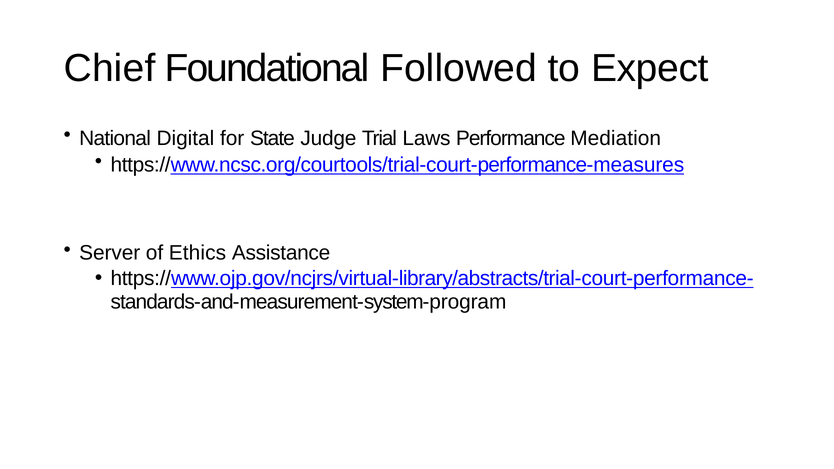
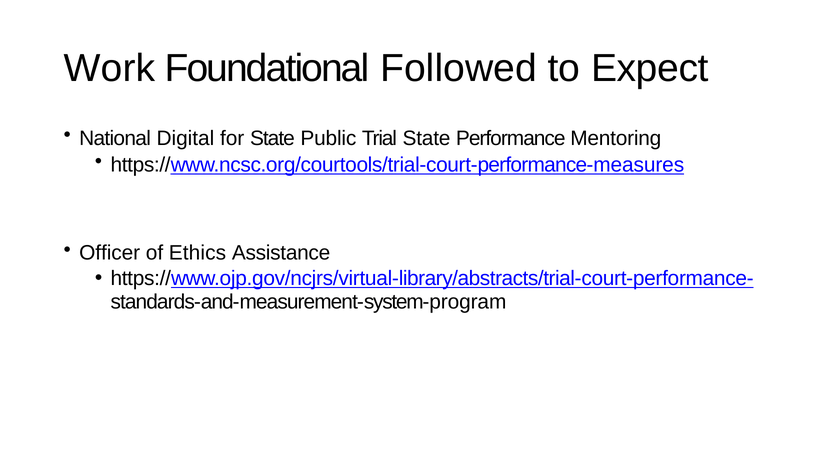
Chief: Chief -> Work
Judge: Judge -> Public
Trial Laws: Laws -> State
Mediation: Mediation -> Mentoring
Server: Server -> Officer
